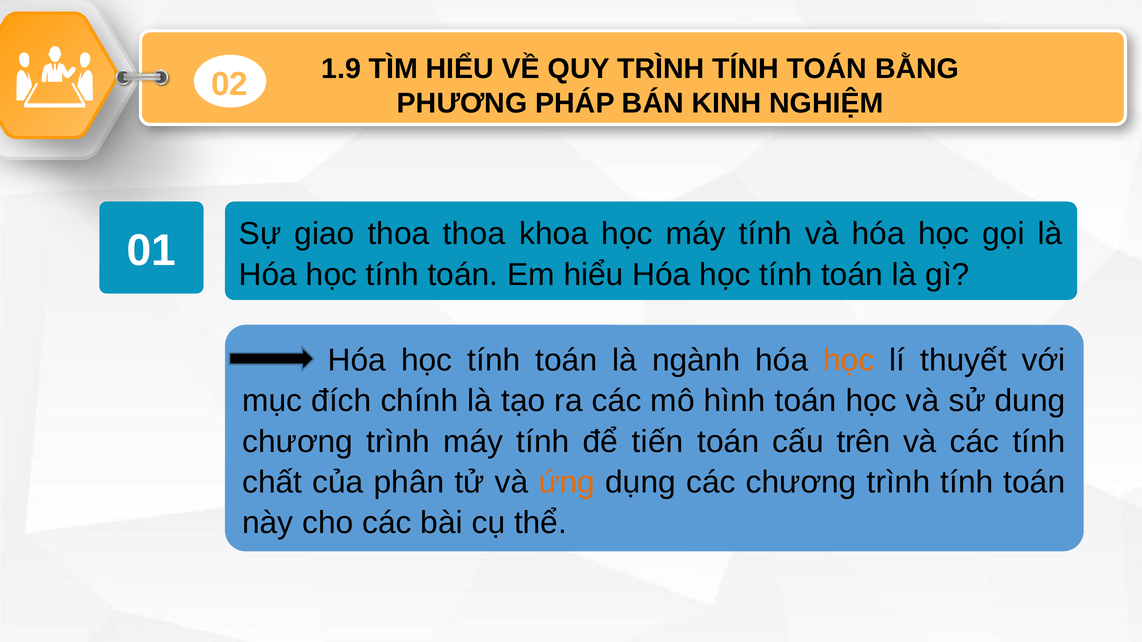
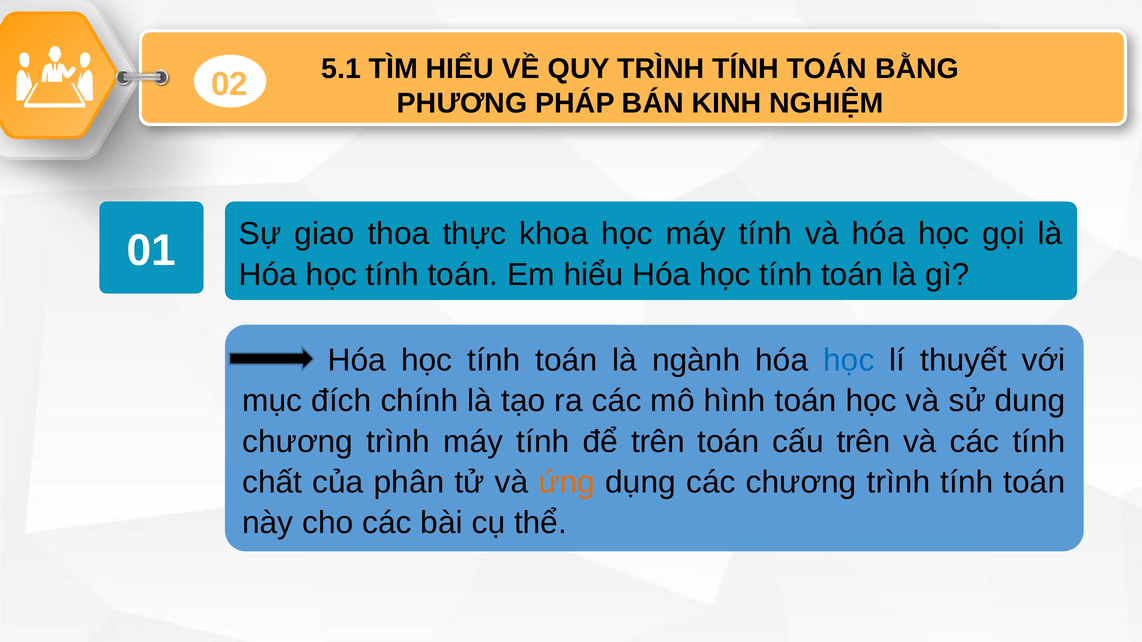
1.9: 1.9 -> 5.1
thoa thoa: thoa -> thực
học at (849, 360) colour: orange -> blue
để tiến: tiến -> trên
